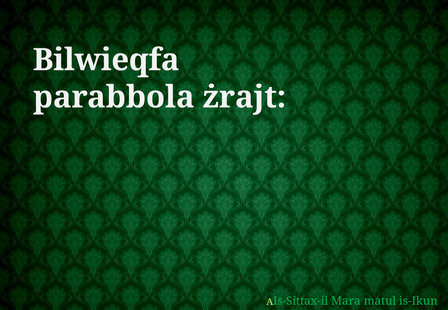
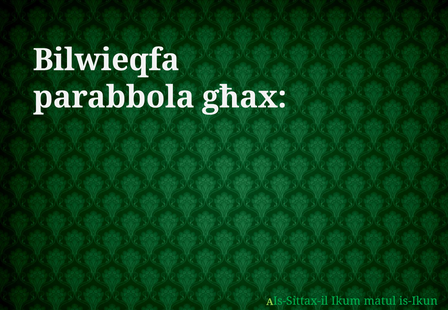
żrajt: żrajt -> għax
Mara: Mara -> Ikum
